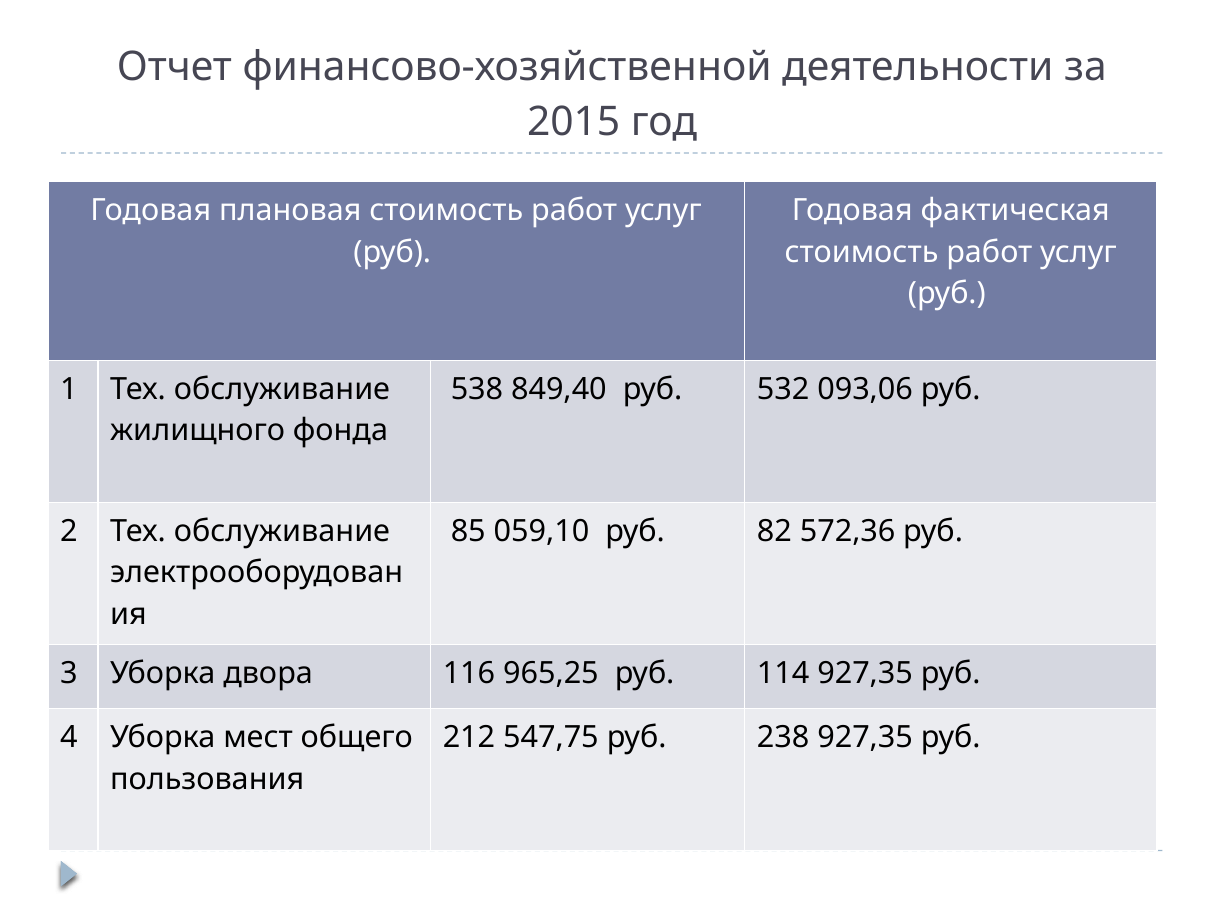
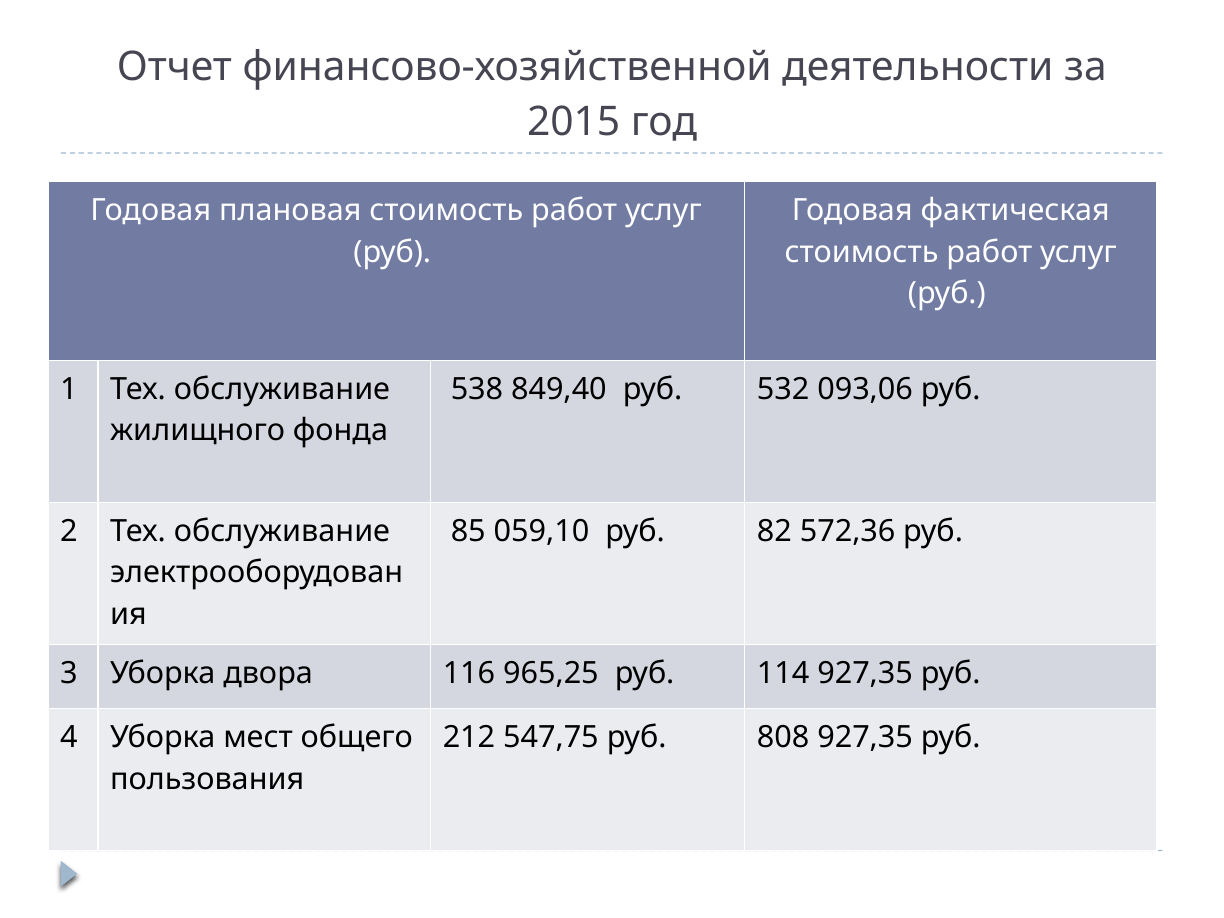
238: 238 -> 808
